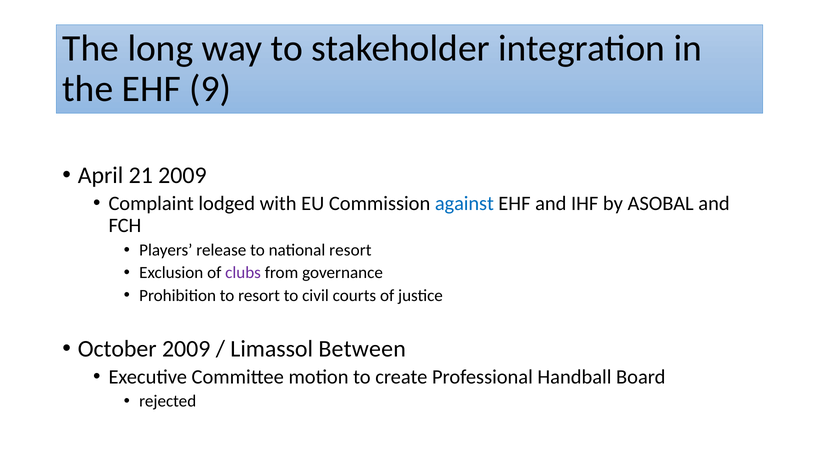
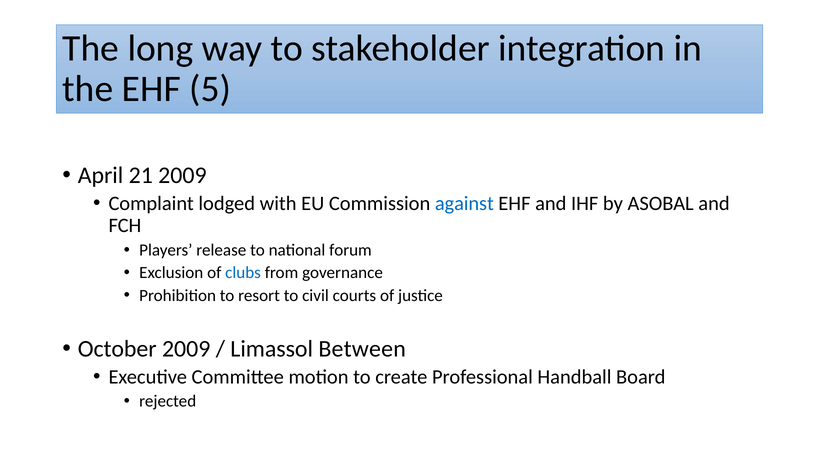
9: 9 -> 5
national resort: resort -> forum
clubs colour: purple -> blue
